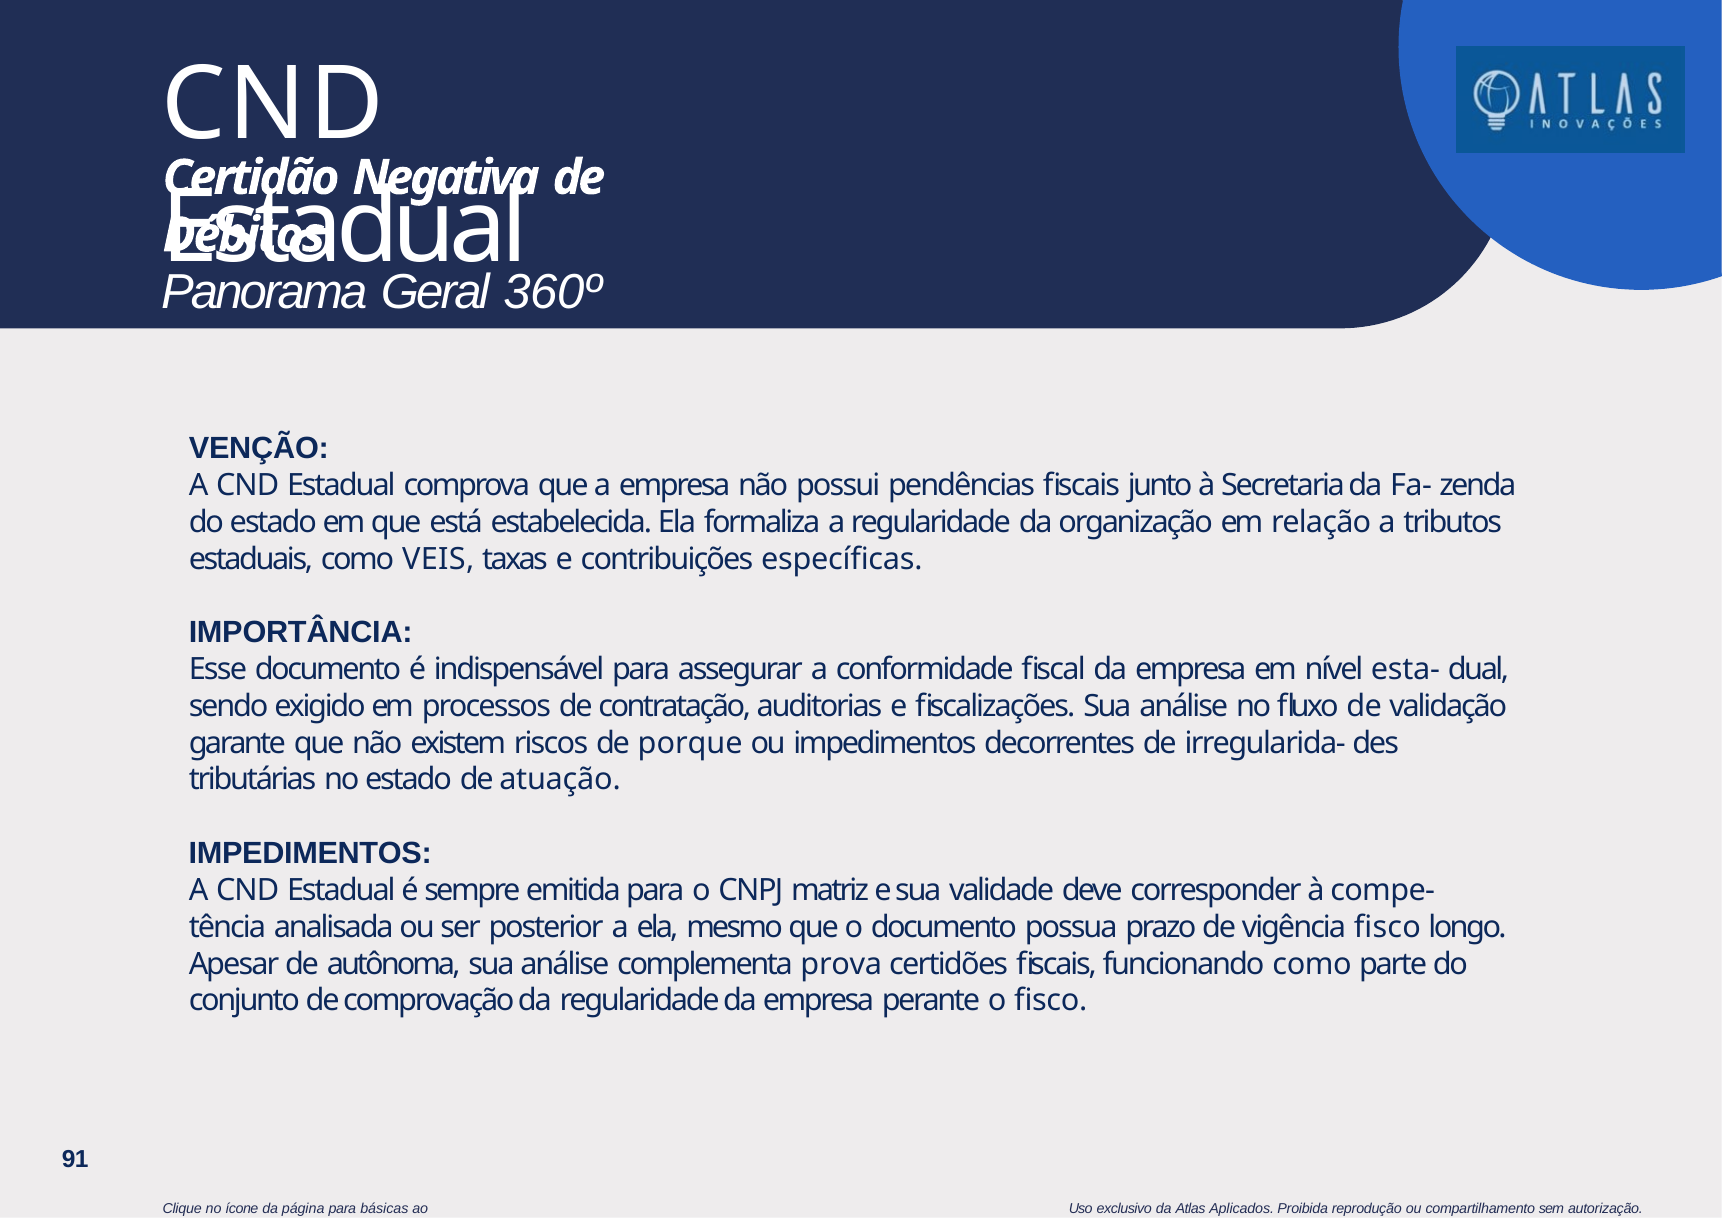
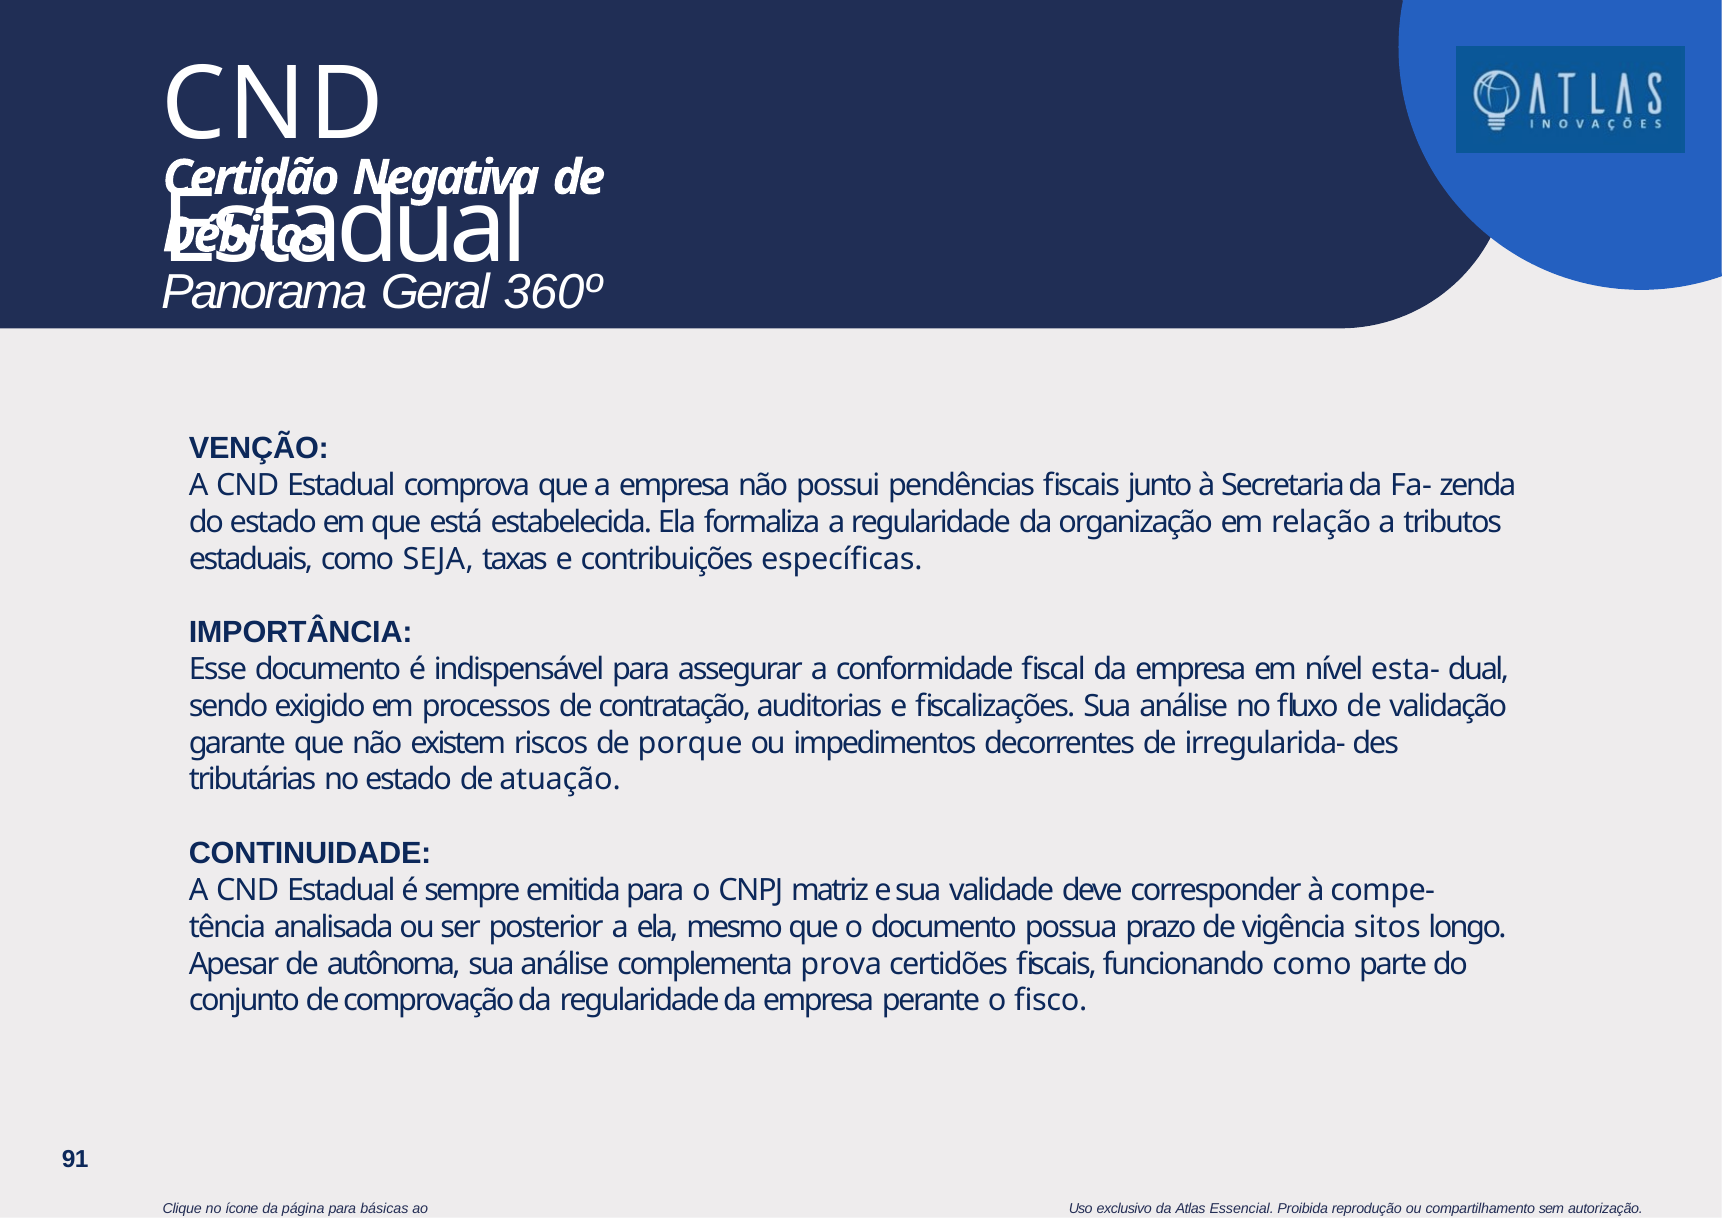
VEIS: VEIS -> SEJA
IMPEDIMENTOS at (310, 853): IMPEDIMENTOS -> CONTINUIDADE
vigência fisco: fisco -> sitos
Aplicados: Aplicados -> Essencial
